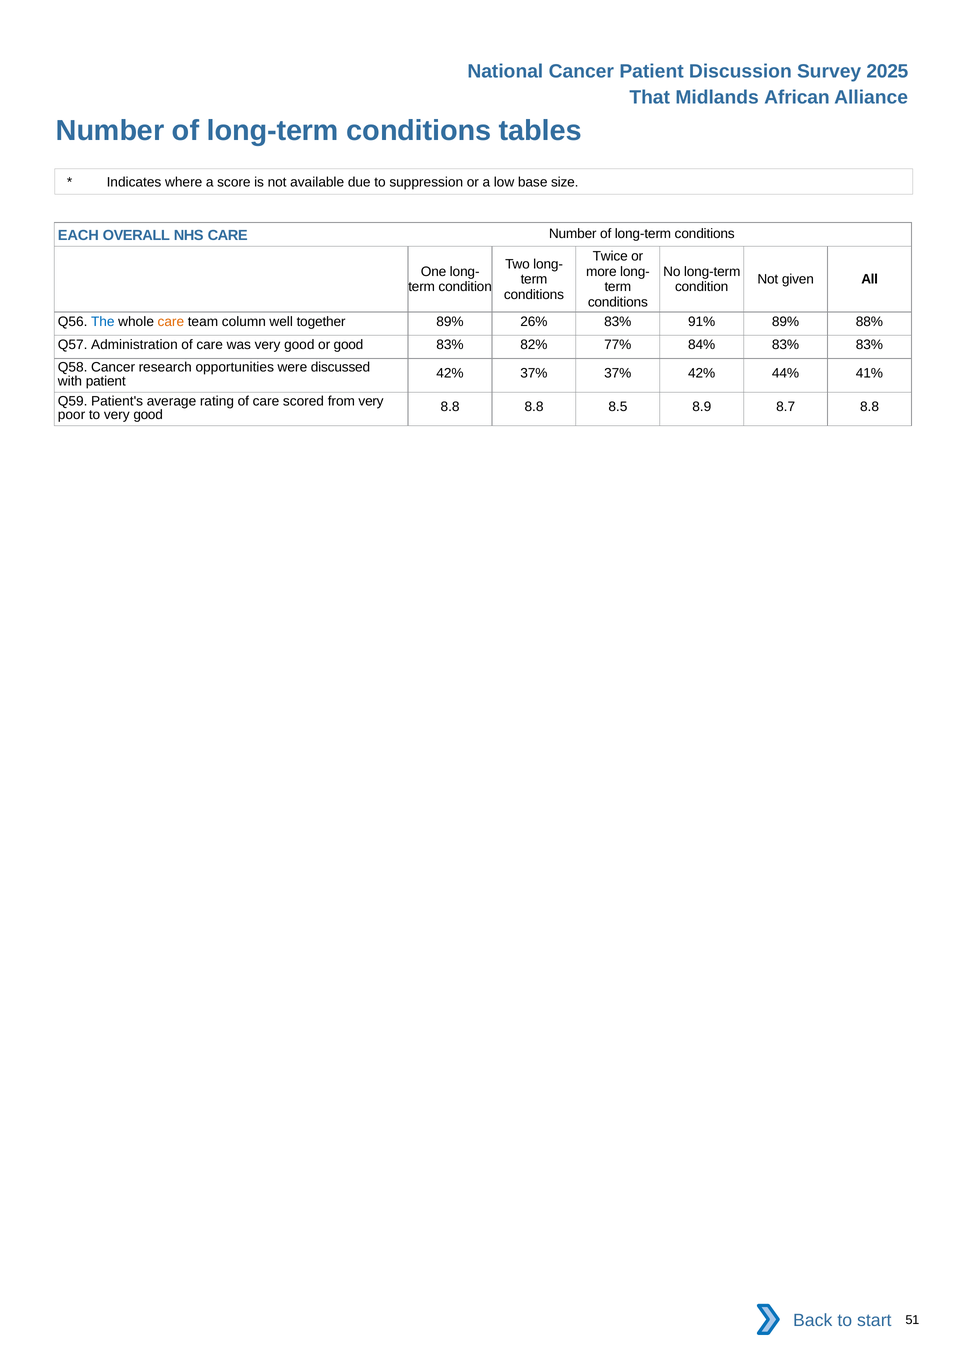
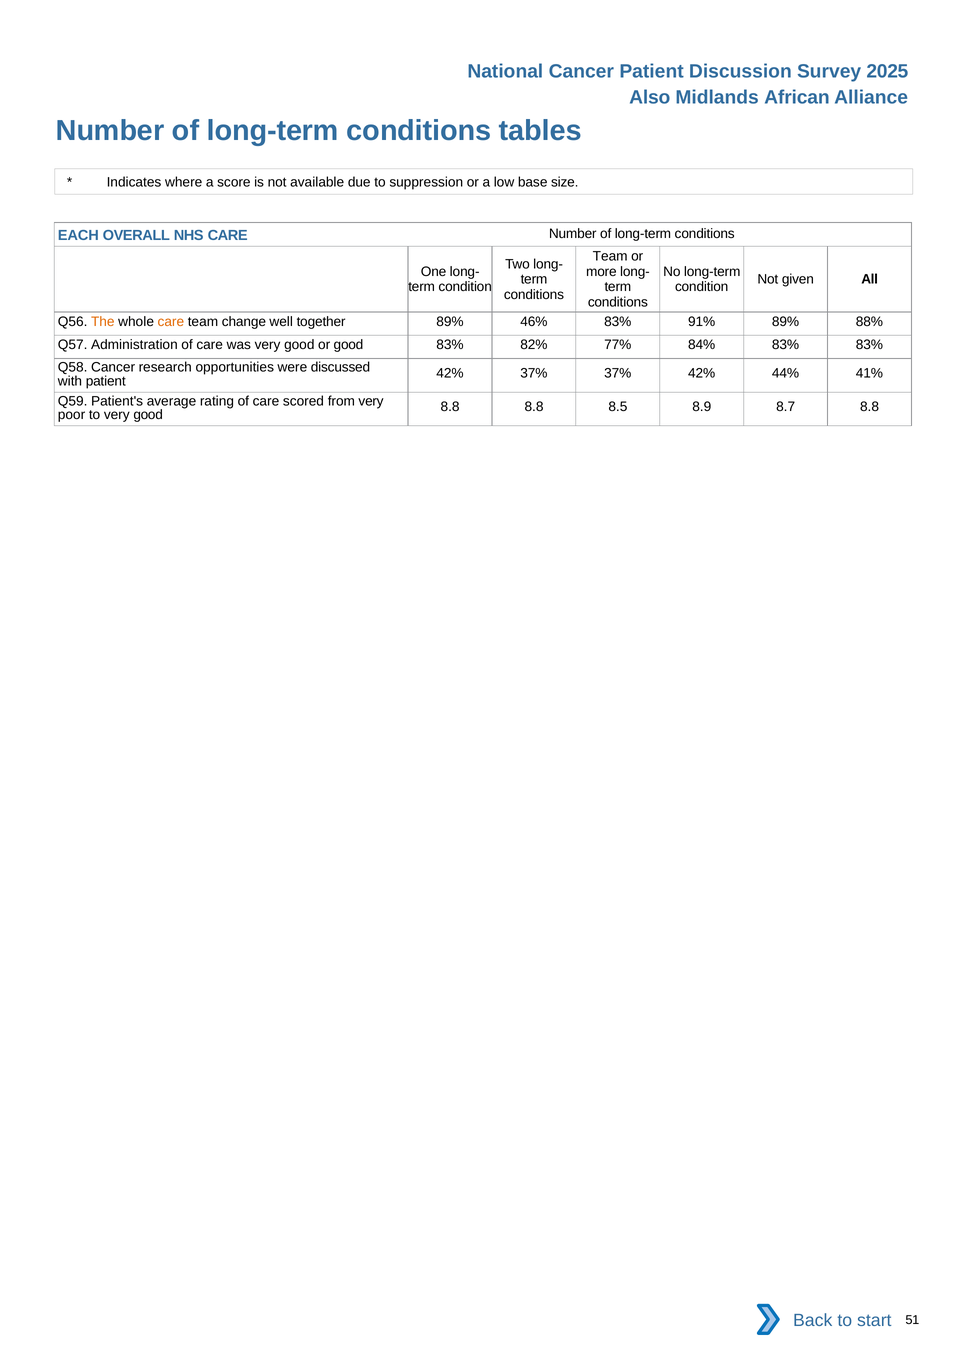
That: That -> Also
Twice at (610, 256): Twice -> Team
The colour: blue -> orange
column: column -> change
26%: 26% -> 46%
